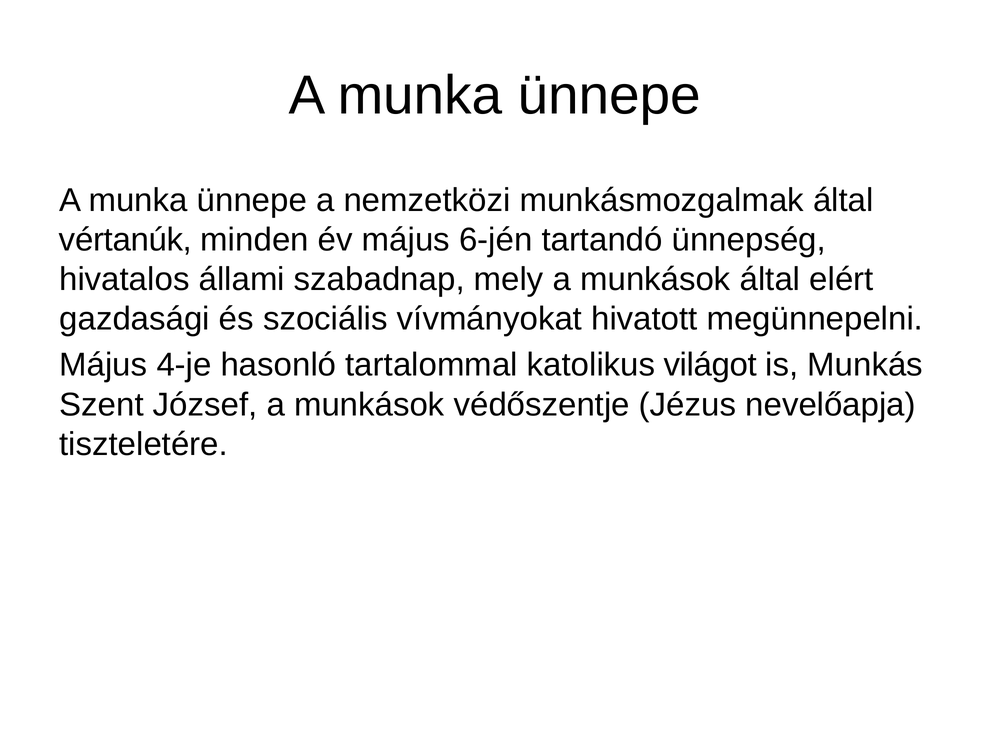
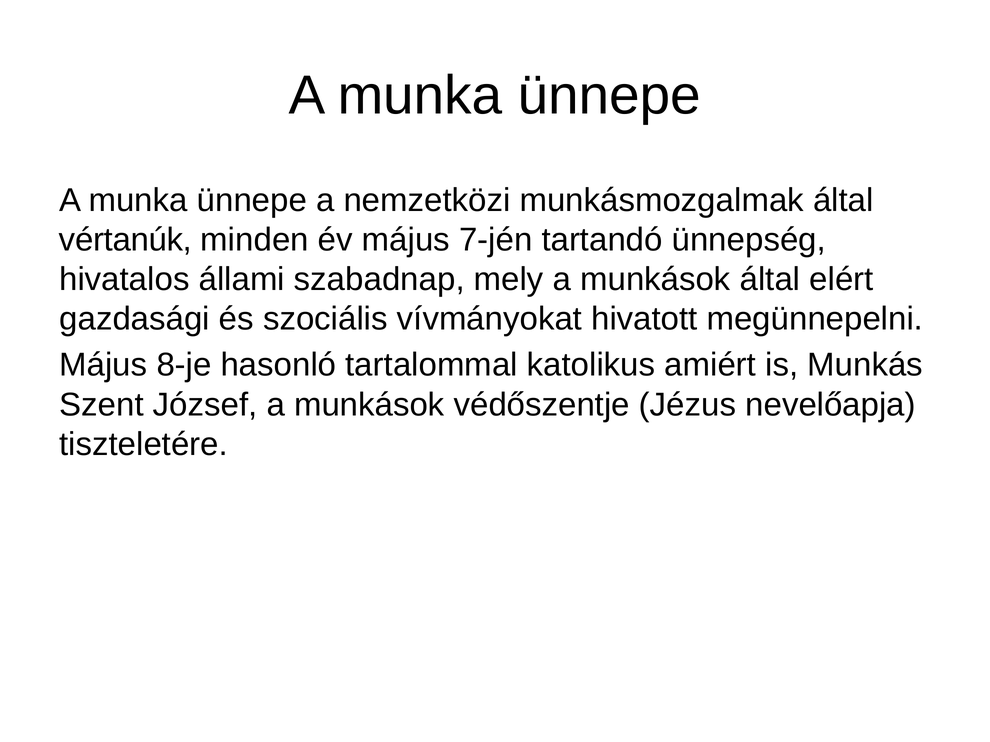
6-jén: 6-jén -> 7-jén
4-je: 4-je -> 8-je
világot: világot -> amiért
